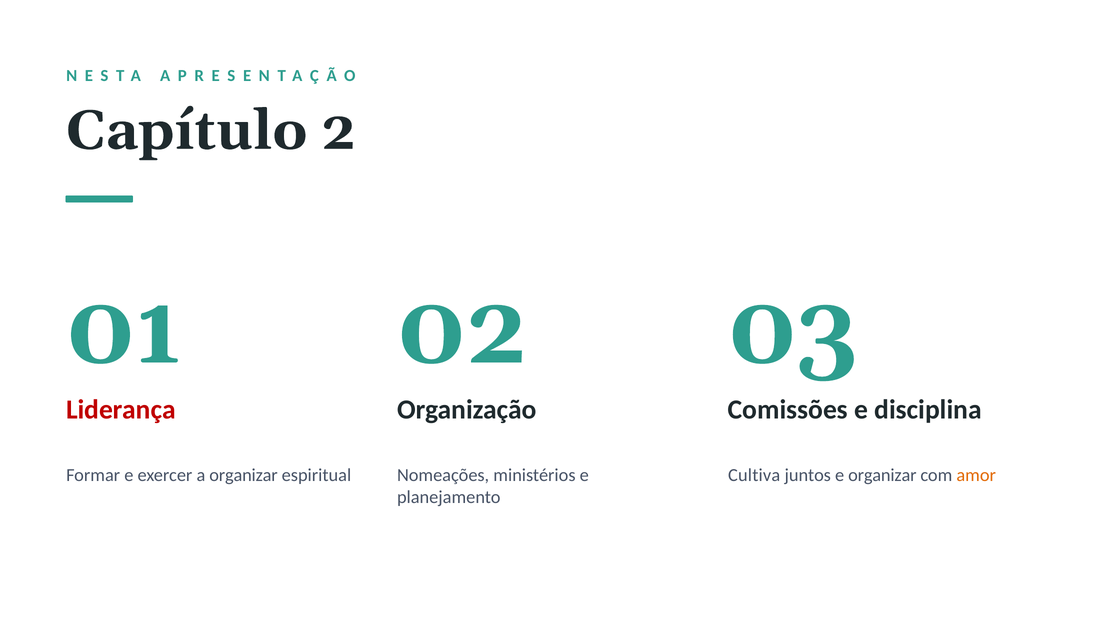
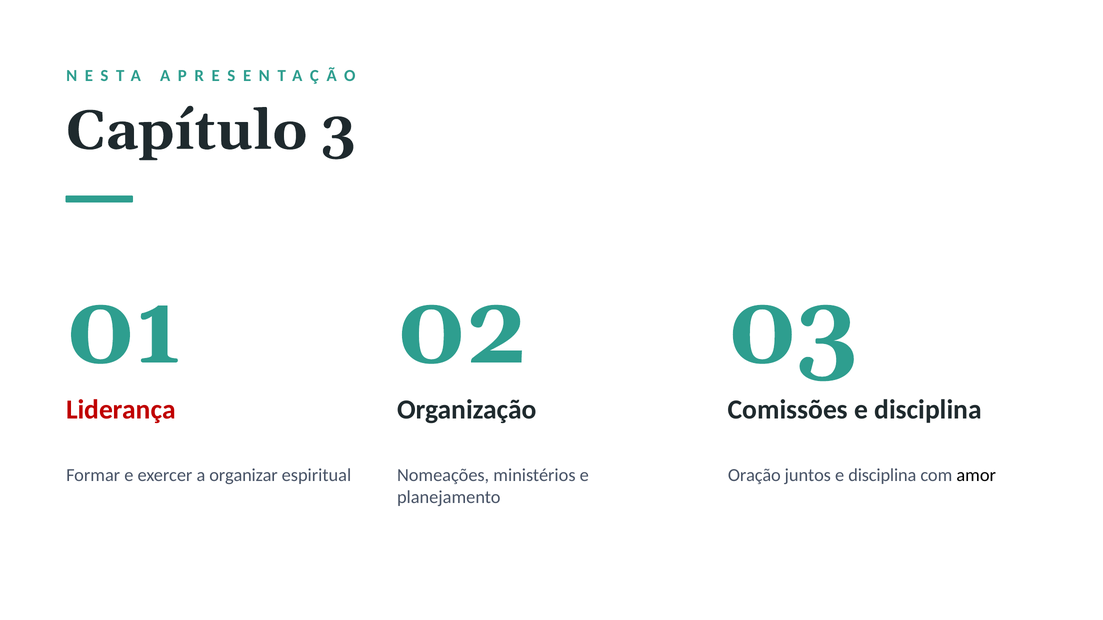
2: 2 -> 3
Cultiva: Cultiva -> Oração
juntos e organizar: organizar -> disciplina
amor colour: orange -> black
